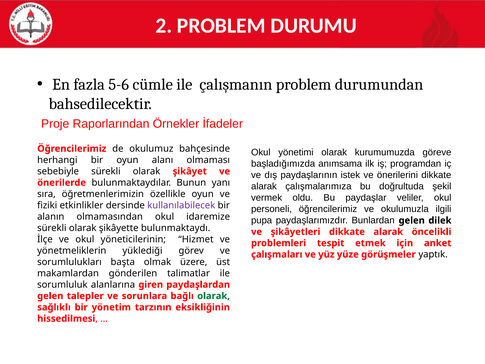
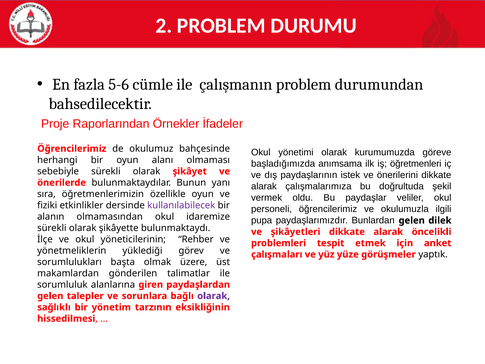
programdan: programdan -> öğretmenleri
Hizmet: Hizmet -> Rehber
olarak at (214, 296) colour: green -> purple
